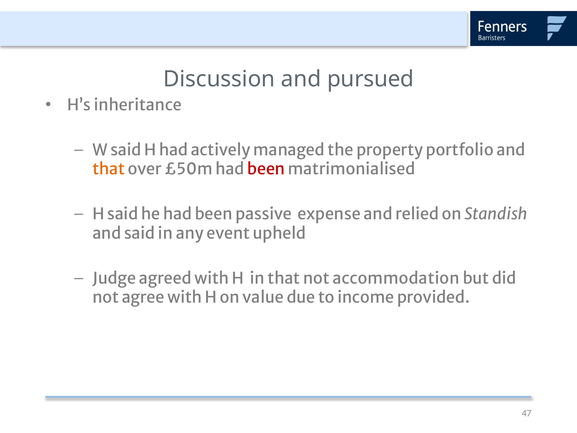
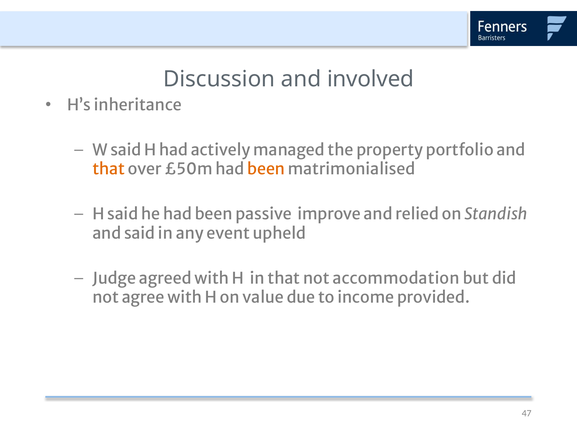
pursued: pursued -> involved
been at (266, 169) colour: red -> orange
expense: expense -> improve
